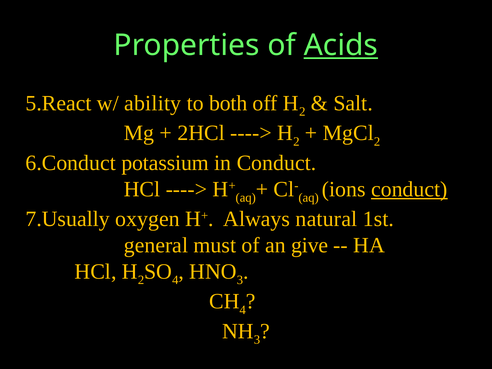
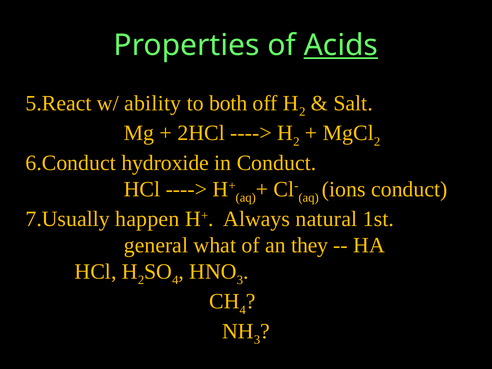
potassium: potassium -> hydroxide
conduct at (409, 189) underline: present -> none
oxygen: oxygen -> happen
must: must -> what
give: give -> they
